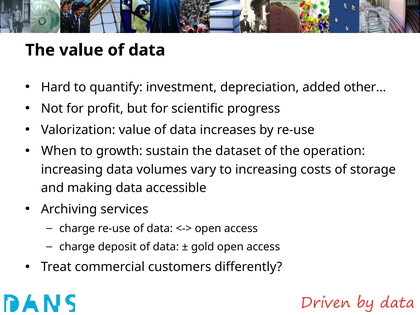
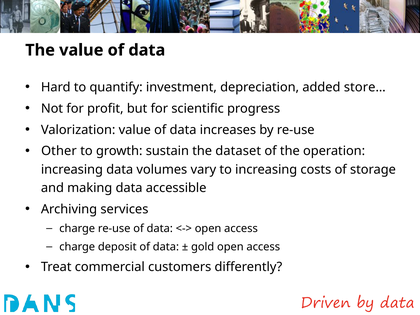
other…: other… -> store…
When: When -> Other
